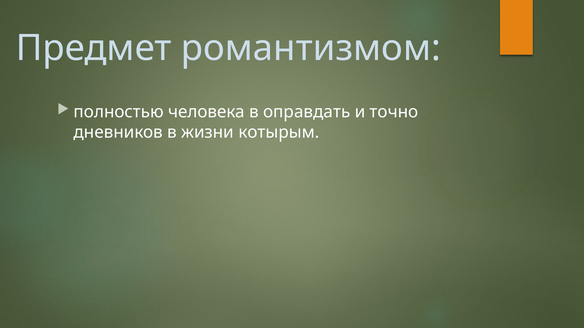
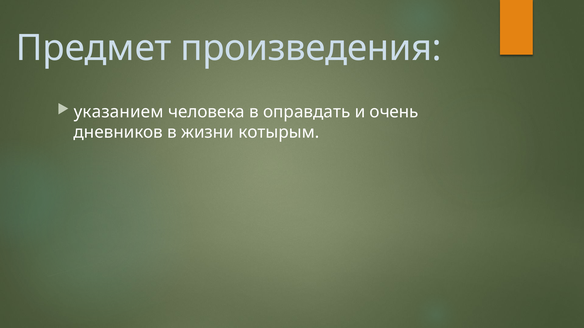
романтизмом: романтизмом -> произведения
полностью: полностью -> указанием
точно: точно -> очень
